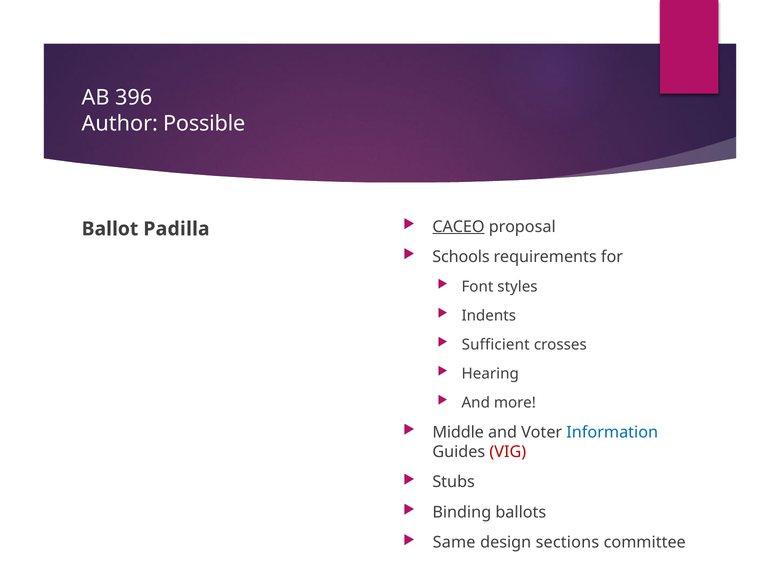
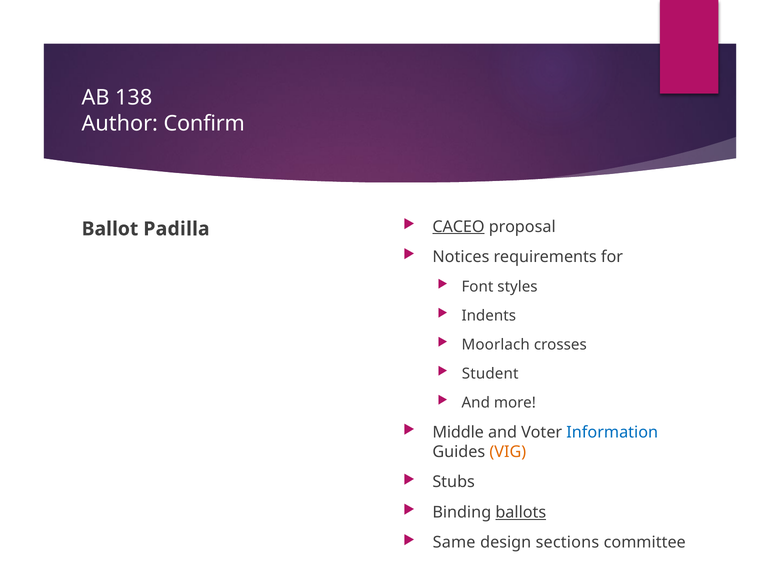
396: 396 -> 138
Possible: Possible -> Confirm
Schools: Schools -> Notices
Sufficient: Sufficient -> Moorlach
Hearing: Hearing -> Student
VIG colour: red -> orange
ballots underline: none -> present
